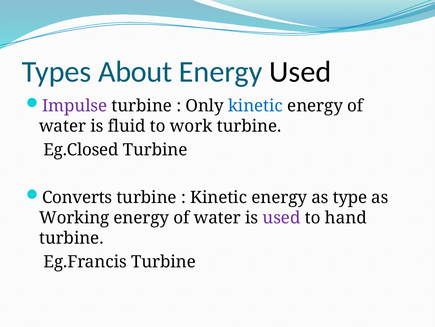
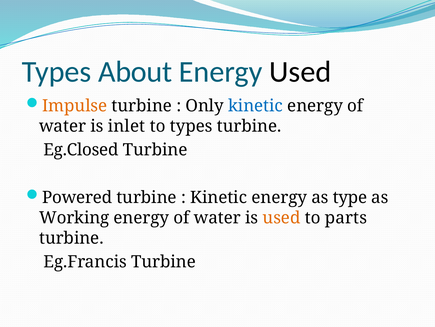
Impulse colour: purple -> orange
fluid: fluid -> inlet
to work: work -> types
Converts: Converts -> Powered
used at (282, 217) colour: purple -> orange
hand: hand -> parts
